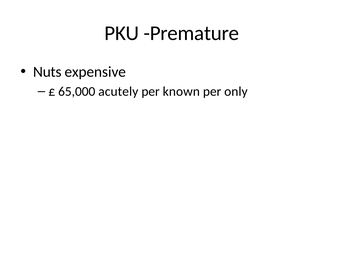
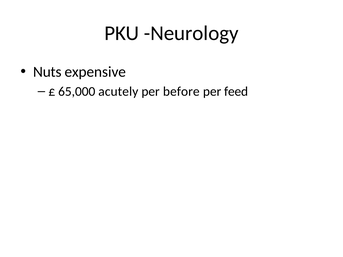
Premature: Premature -> Neurology
known: known -> before
only: only -> feed
